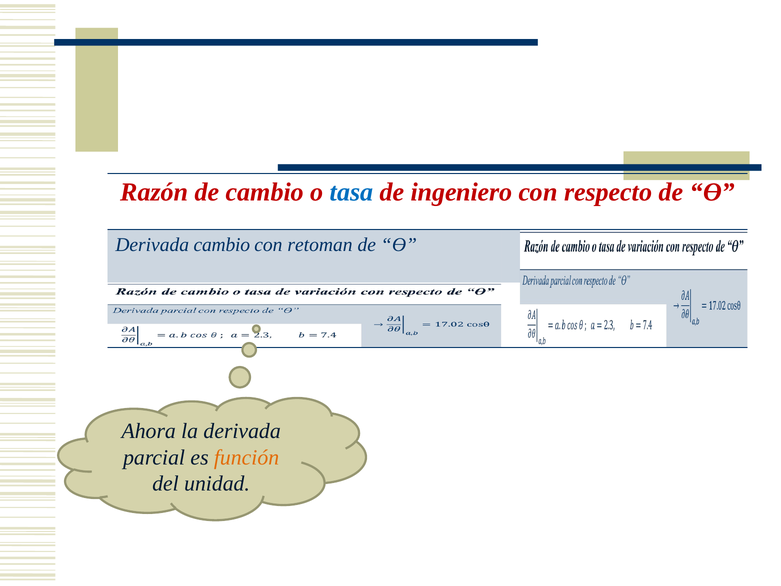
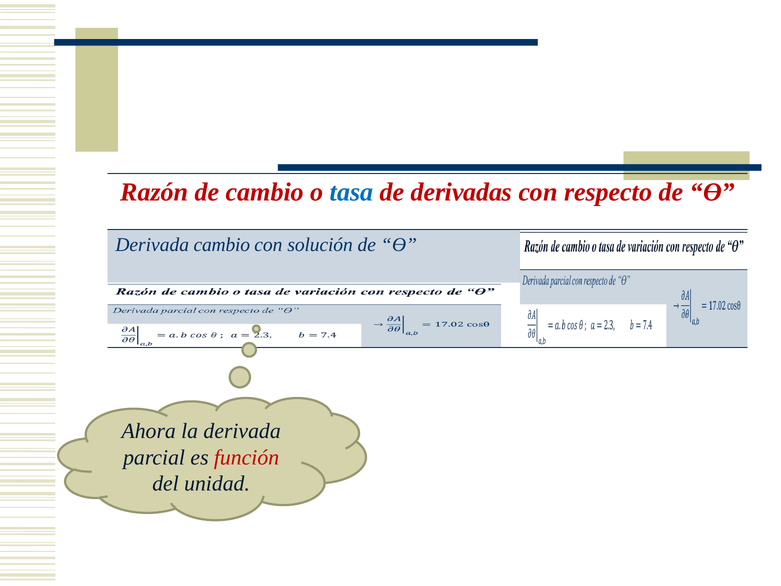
ingeniero: ingeniero -> derivadas
retoman: retoman -> solución
función colour: orange -> red
